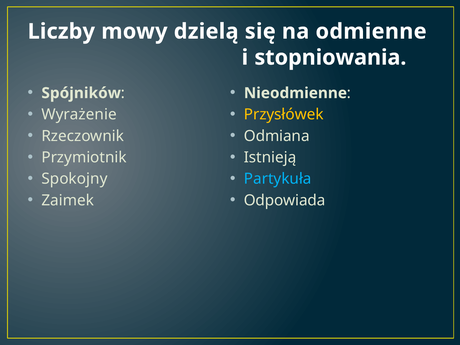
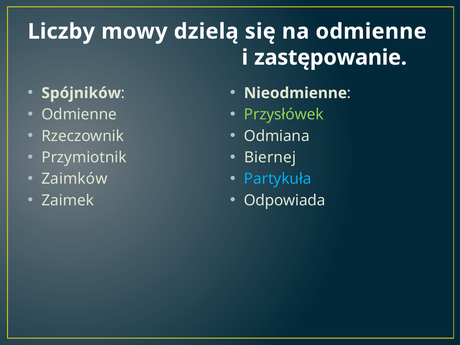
stopniowania: stopniowania -> zastępowanie
Wyrażenie at (79, 115): Wyrażenie -> Odmienne
Przysłówek colour: yellow -> light green
Istnieją: Istnieją -> Biernej
Spokojny: Spokojny -> Zaimków
